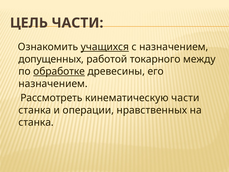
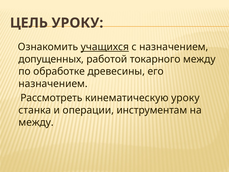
ЦЕЛЬ ЧАСТИ: ЧАСТИ -> УРОКУ
обработке underline: present -> none
кинематическую части: части -> уроку
нравственных: нравственных -> инструментам
станка at (36, 122): станка -> между
